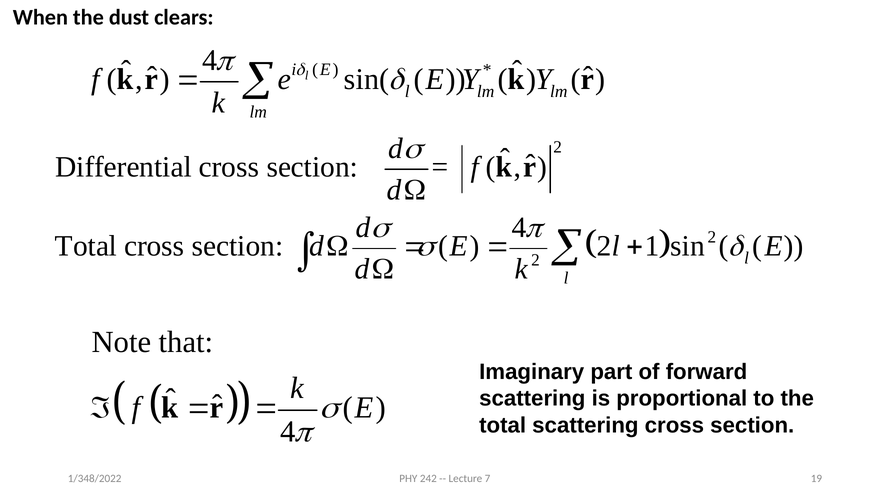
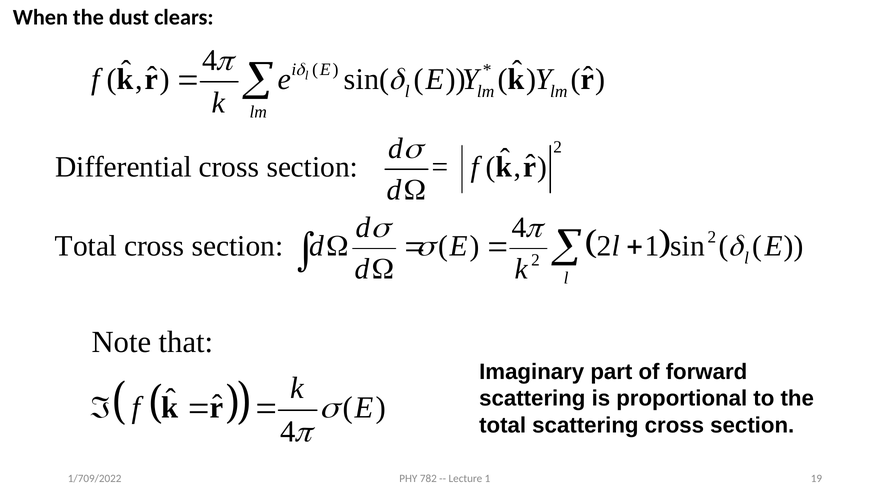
242: 242 -> 782
Lecture 7: 7 -> 1
1/348/2022: 1/348/2022 -> 1/709/2022
